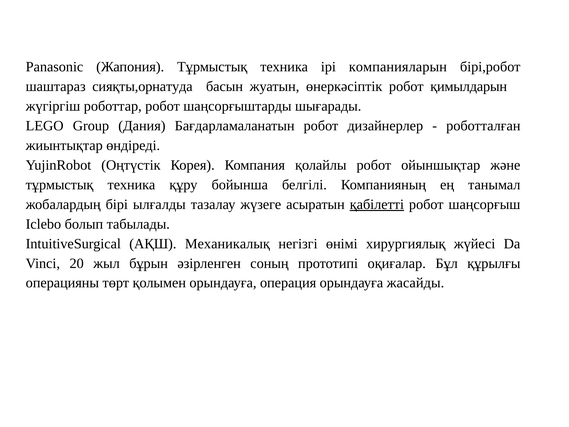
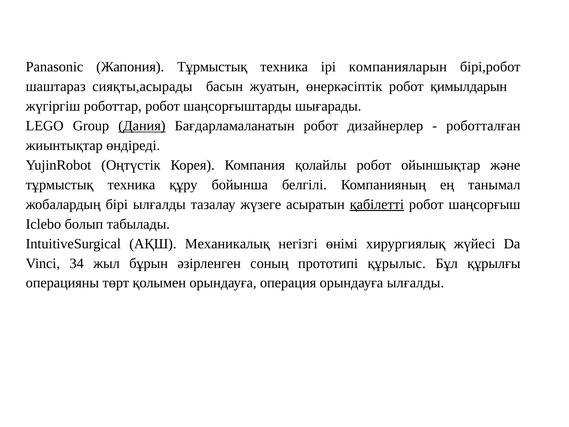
сияқты,орнатуда: сияқты,орнатуда -> сияқты,асырады
Дания underline: none -> present
20: 20 -> 34
оқиғалар: оқиғалар -> құрылыс
орындауға жасайды: жасайды -> ылғалды
